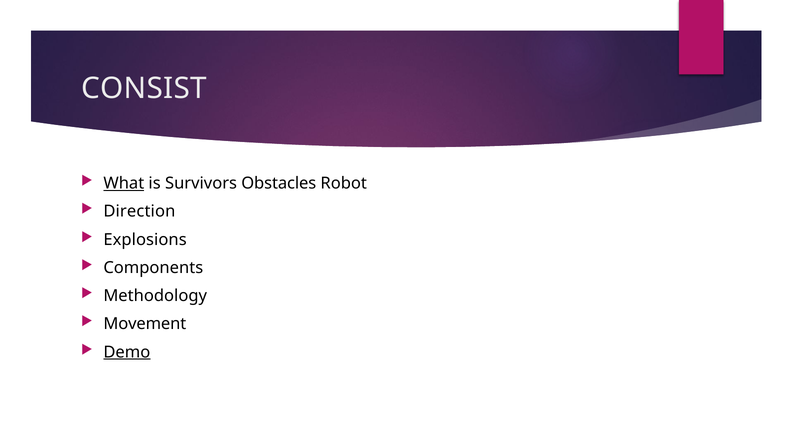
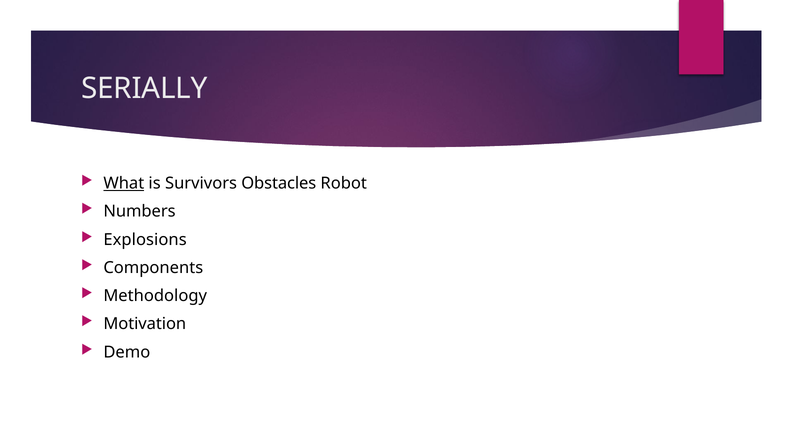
CONSIST: CONSIST -> SERIALLY
Direction: Direction -> Numbers
Movement: Movement -> Motivation
Demo underline: present -> none
